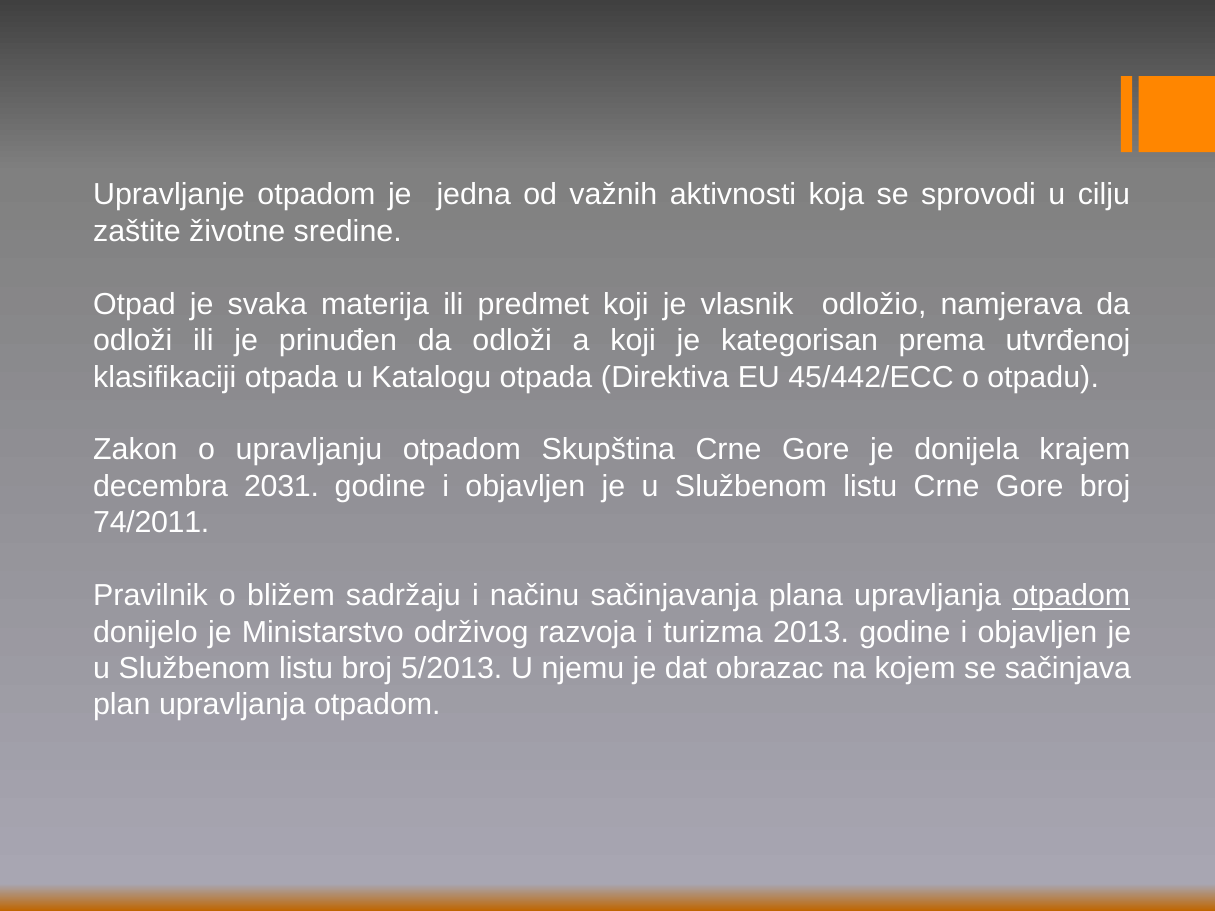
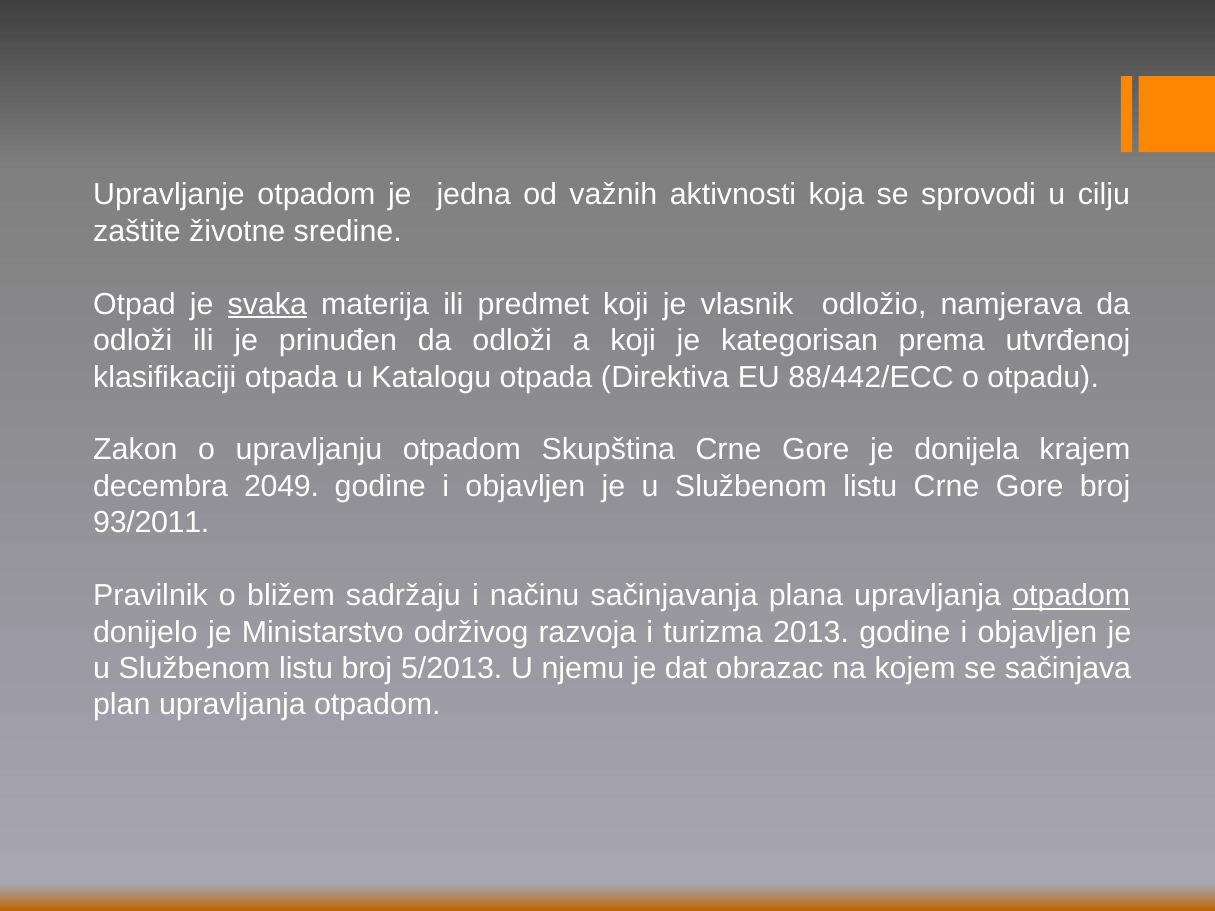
svaka underline: none -> present
45/442/ECC: 45/442/ECC -> 88/442/ECC
2031: 2031 -> 2049
74/2011: 74/2011 -> 93/2011
